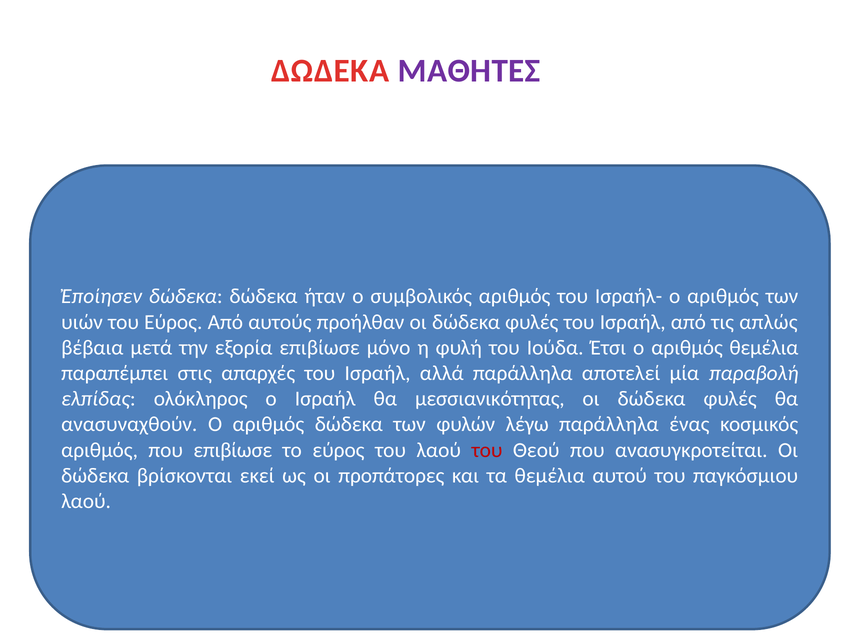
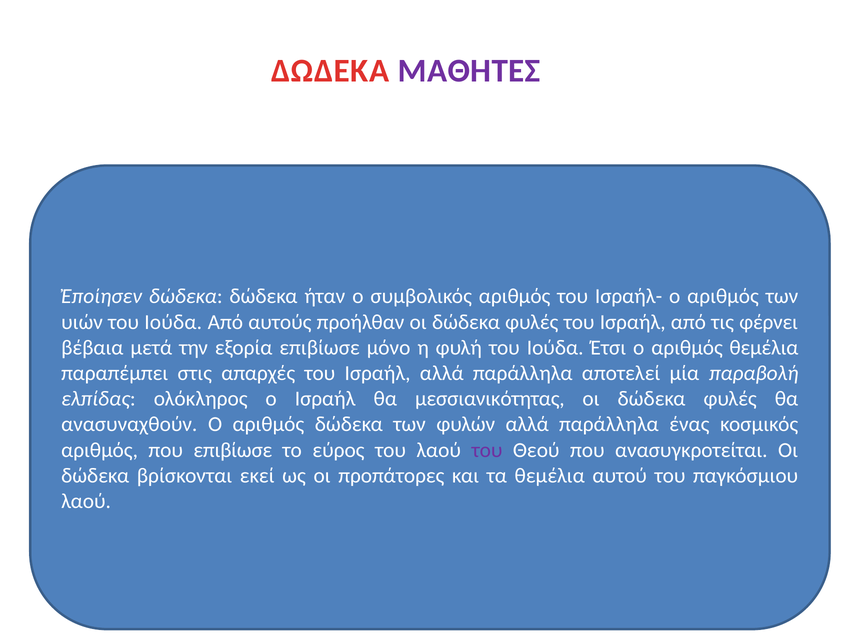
υιών του Εύρος: Εύρος -> Ιούδα
απλώς: απλώς -> φέρνει
φυλών λέγω: λέγω -> αλλά
του at (487, 450) colour: red -> purple
